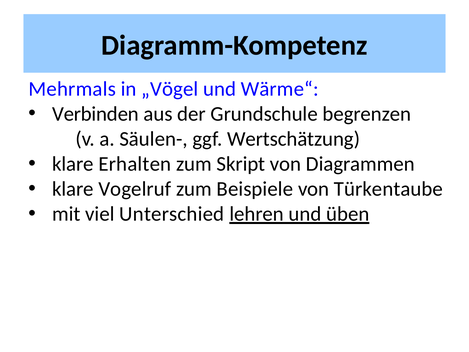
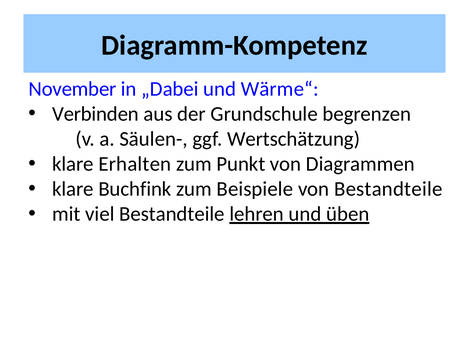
Mehrmals: Mehrmals -> November
„Vögel: „Vögel -> „Dabei
Skript: Skript -> Punkt
Vogelruf: Vogelruf -> Buchfink
von Türkentaube: Türkentaube -> Bestandteile
viel Unterschied: Unterschied -> Bestandteile
